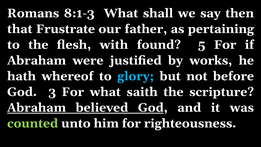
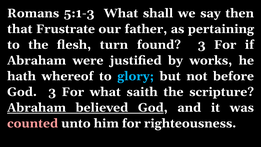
8:1-3: 8:1-3 -> 5:1-3
with: with -> turn
found 5: 5 -> 3
counted colour: light green -> pink
